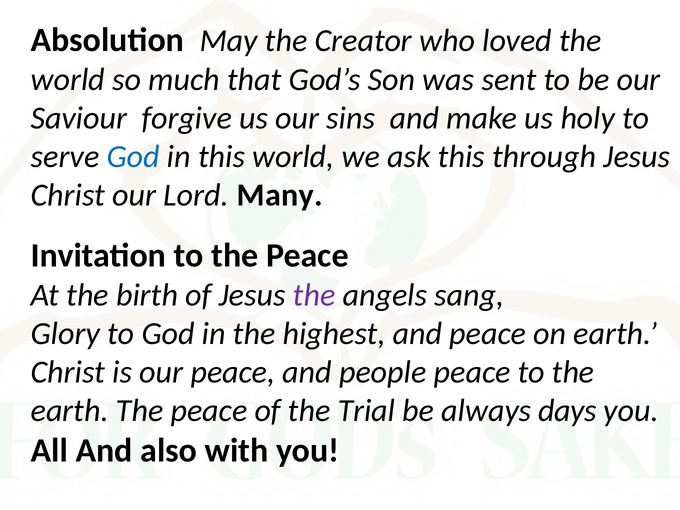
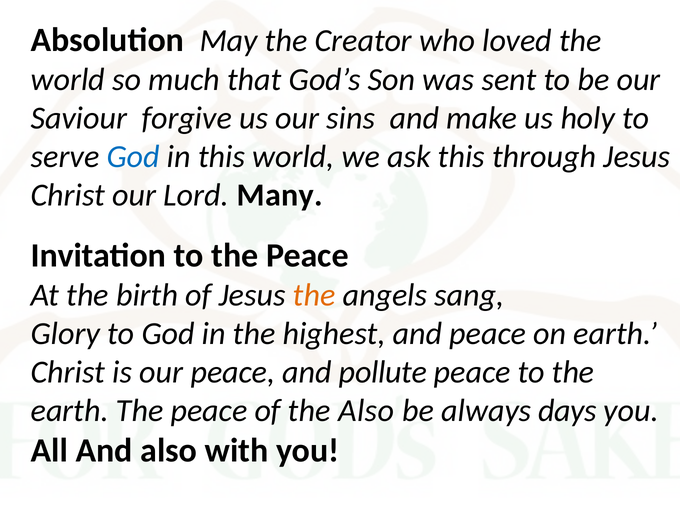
the at (314, 295) colour: purple -> orange
people: people -> pollute
the Trial: Trial -> Also
